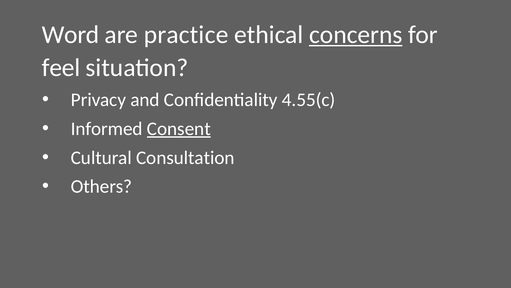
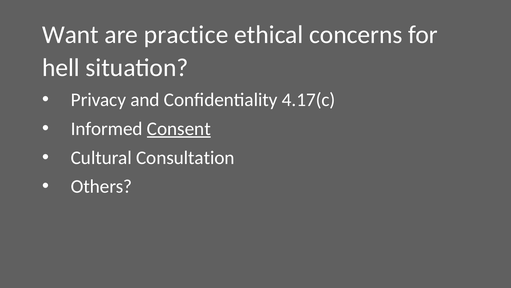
Word: Word -> Want
concerns underline: present -> none
feel: feel -> hell
4.55(c: 4.55(c -> 4.17(c
